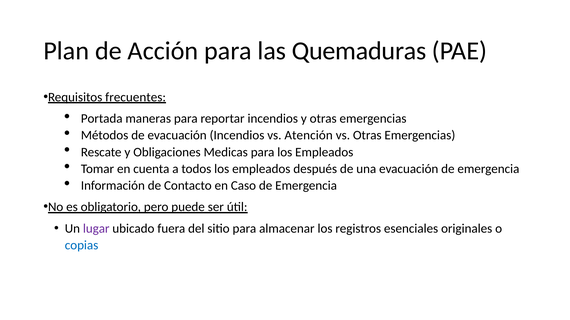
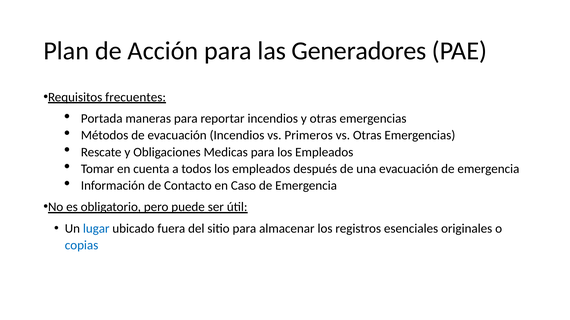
Quemaduras: Quemaduras -> Generadores
Atención: Atención -> Primeros
lugar colour: purple -> blue
